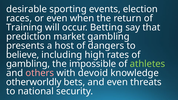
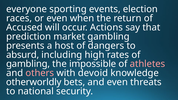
desirable: desirable -> everyone
Training: Training -> Accused
Betting: Betting -> Actions
believe: believe -> absurd
athletes colour: light green -> pink
